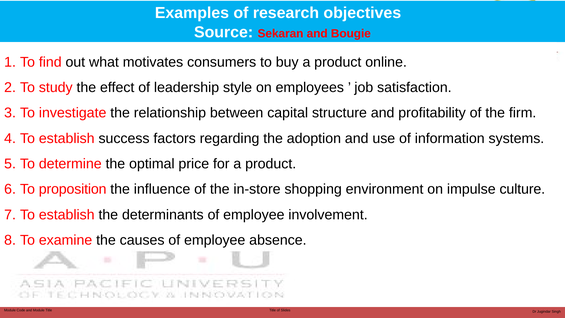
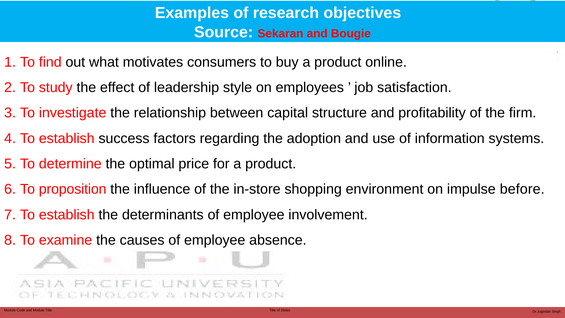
culture: culture -> before
